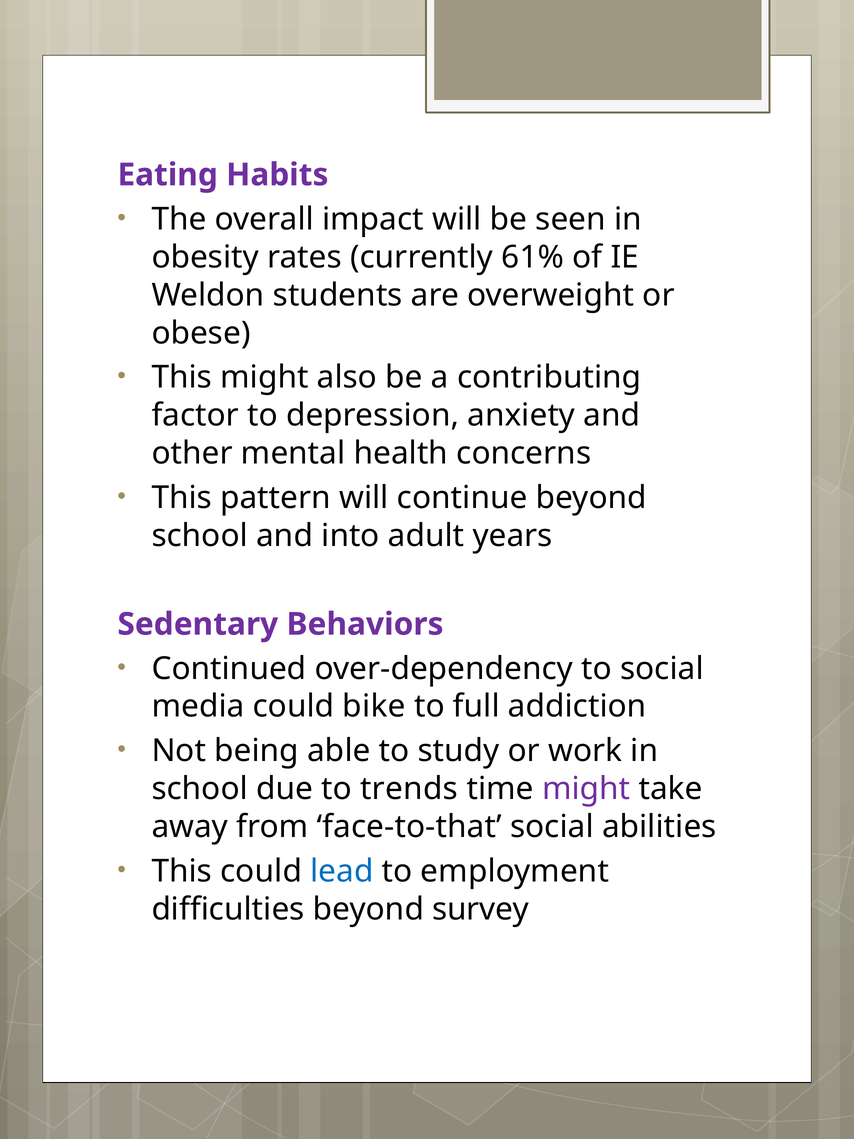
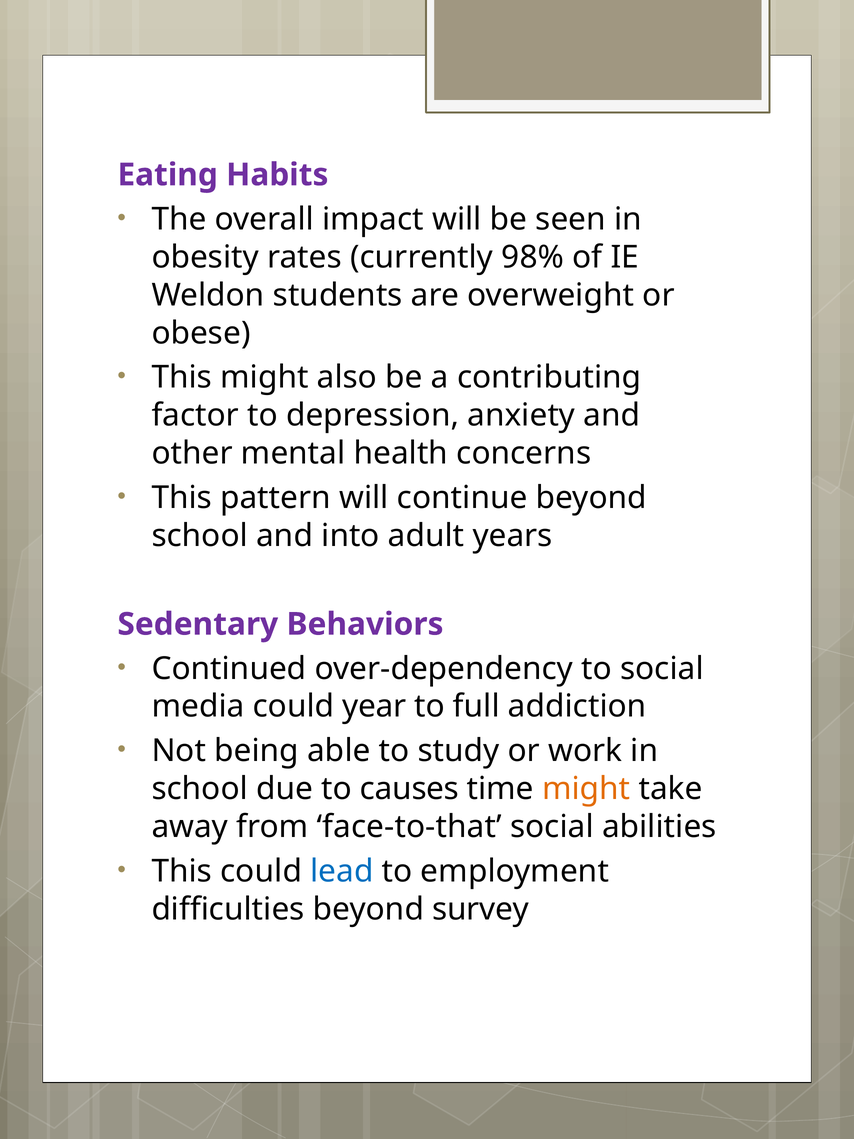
61%: 61% -> 98%
bike: bike -> year
trends: trends -> causes
might at (586, 789) colour: purple -> orange
